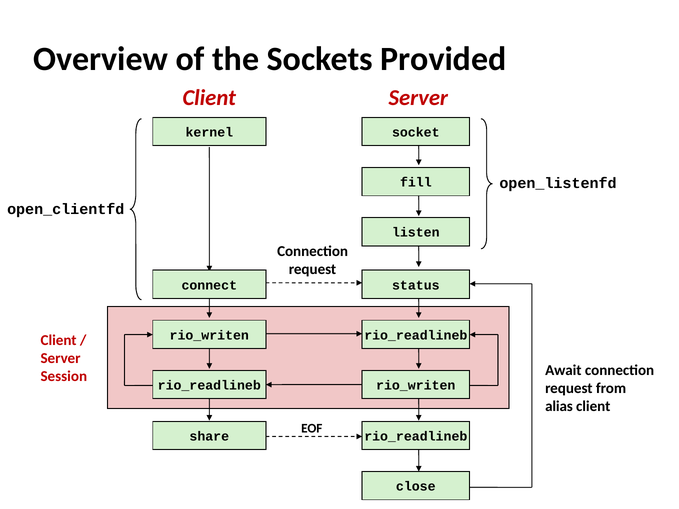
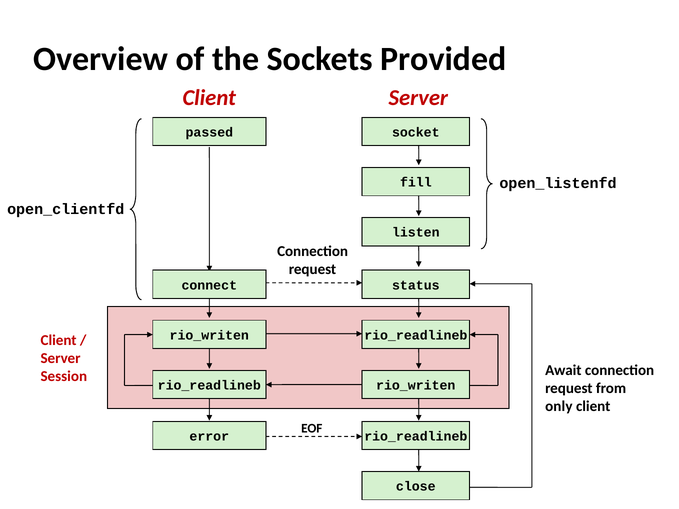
kernel: kernel -> passed
alias: alias -> only
share: share -> error
